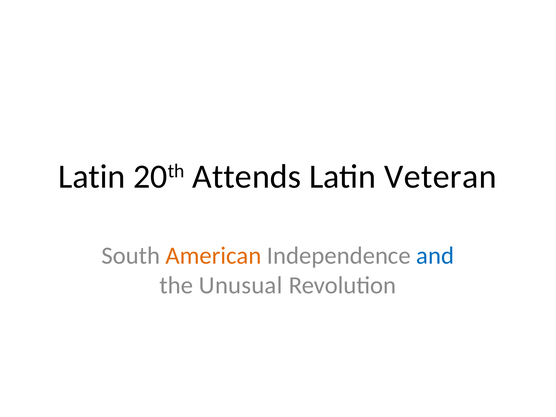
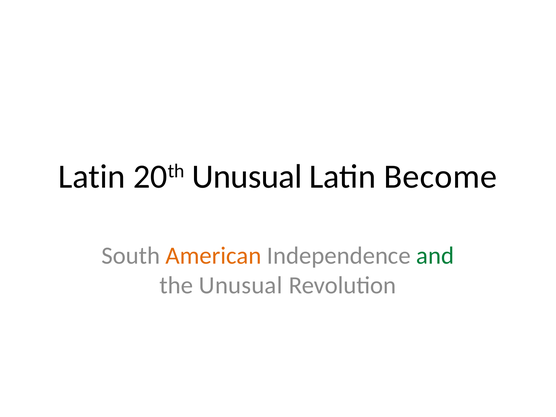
20th Attends: Attends -> Unusual
Veteran: Veteran -> Become
and colour: blue -> green
